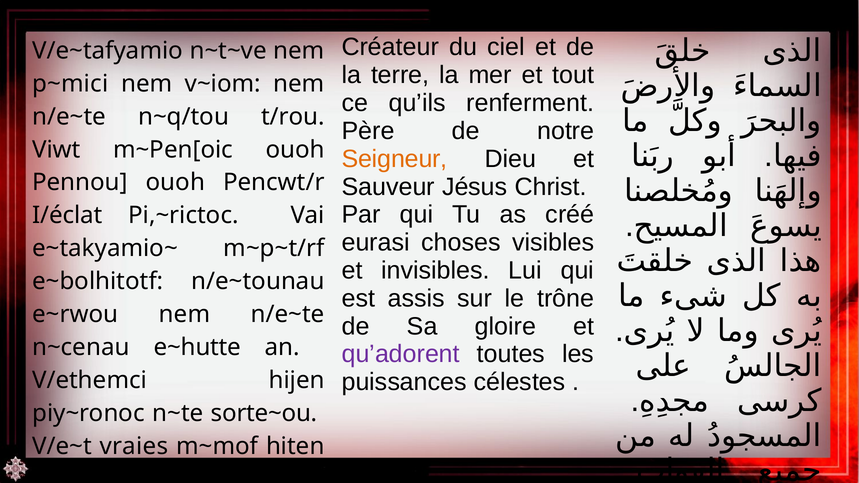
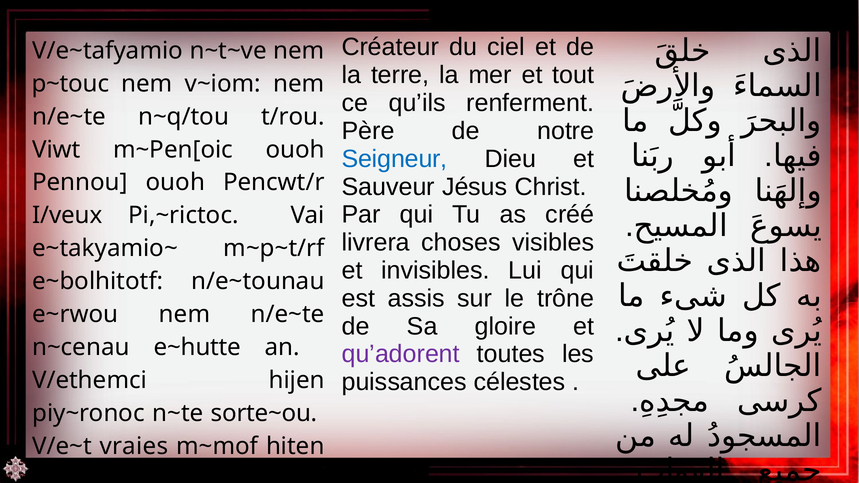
p~mici: p~mici -> p~touc
Seigneur colour: orange -> blue
I/éclat: I/éclat -> I/veux
eurasi: eurasi -> livrera
